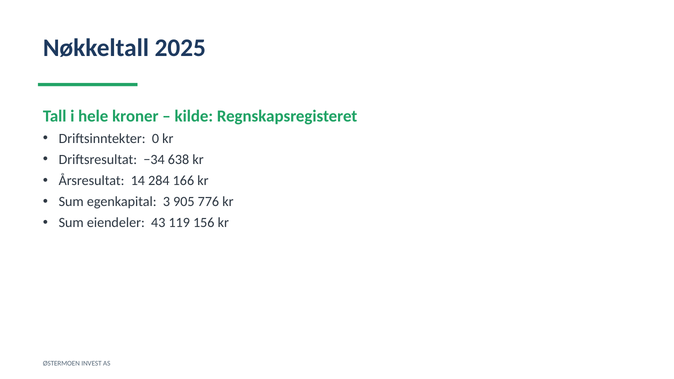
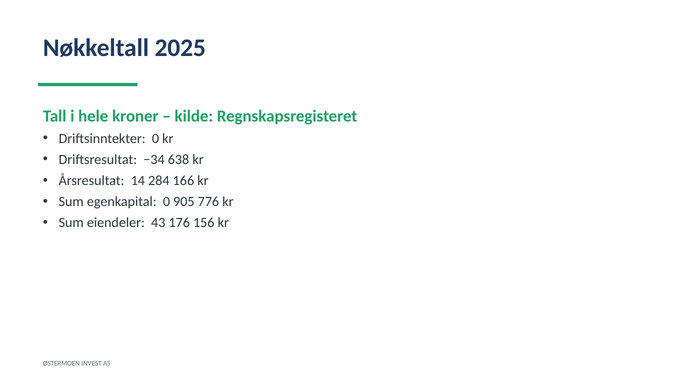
egenkapital 3: 3 -> 0
119: 119 -> 176
